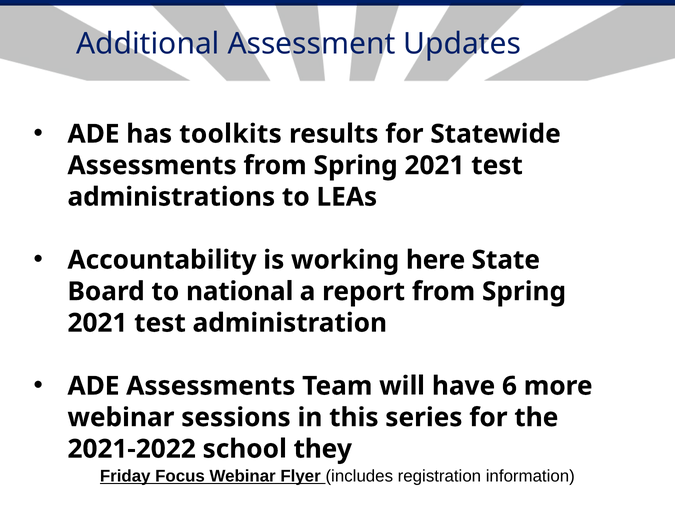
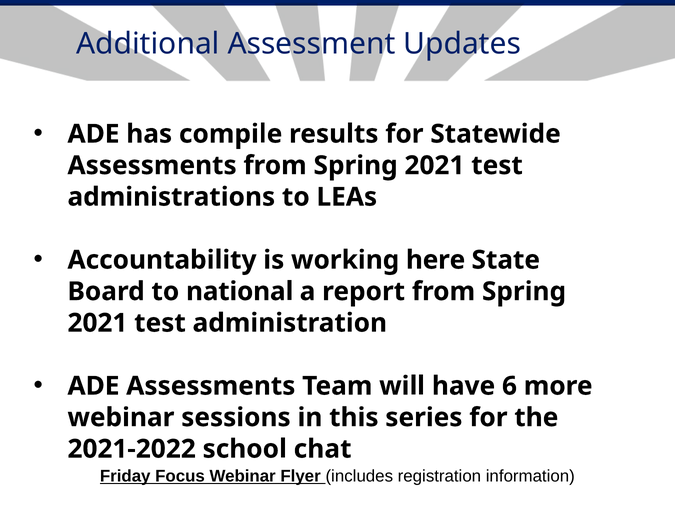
toolkits: toolkits -> compile
they: they -> chat
